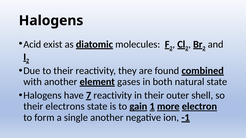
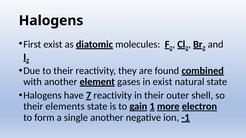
Acid: Acid -> First
in both: both -> exist
electrons: electrons -> elements
